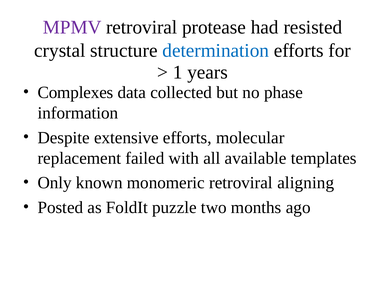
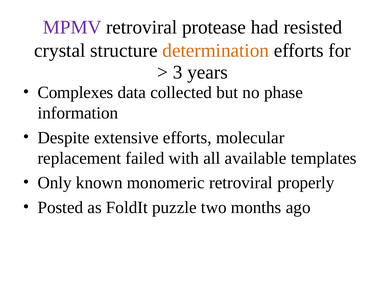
determination colour: blue -> orange
1: 1 -> 3
aligning: aligning -> properly
